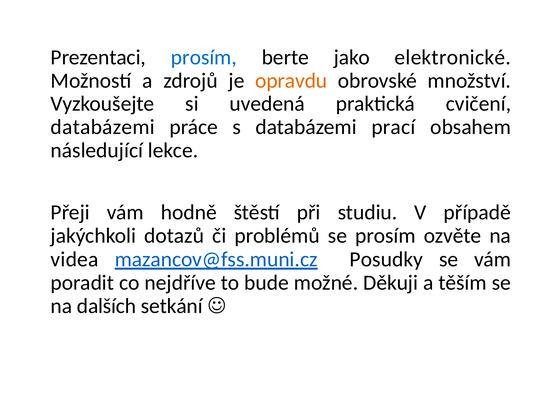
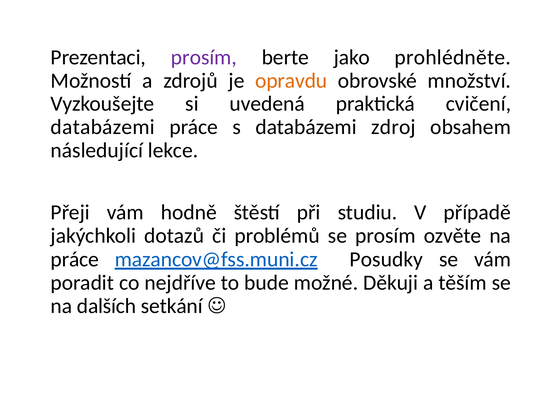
prosím at (204, 57) colour: blue -> purple
elektronické: elektronické -> prohlédněte
prací: prací -> zdroj
videa at (75, 260): videa -> práce
